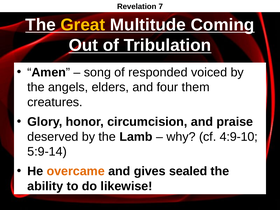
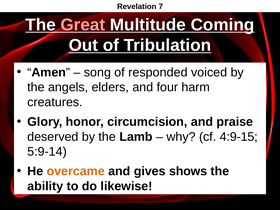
Great colour: yellow -> pink
them: them -> harm
4:9-10: 4:9-10 -> 4:9-15
sealed: sealed -> shows
